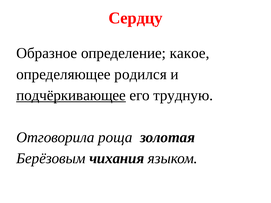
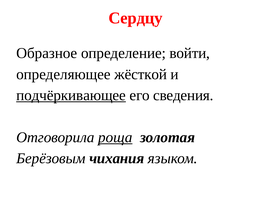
какое: какое -> войти
родился: родился -> жёсткой
трудную: трудную -> сведения
роща underline: none -> present
